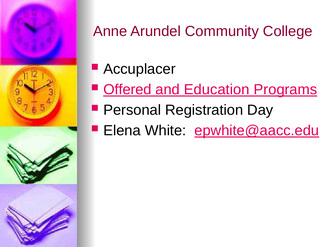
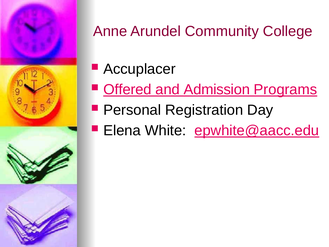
Education: Education -> Admission
